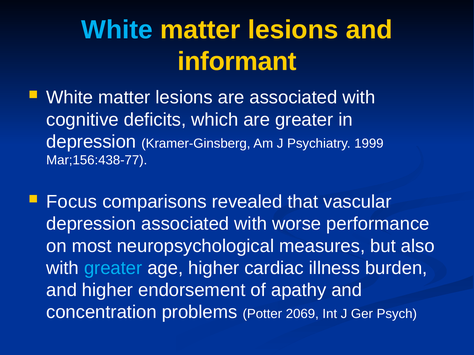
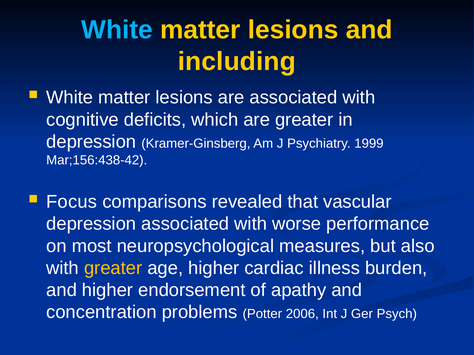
informant: informant -> including
Mar;156:438-77: Mar;156:438-77 -> Mar;156:438-42
greater at (113, 268) colour: light blue -> yellow
2069: 2069 -> 2006
